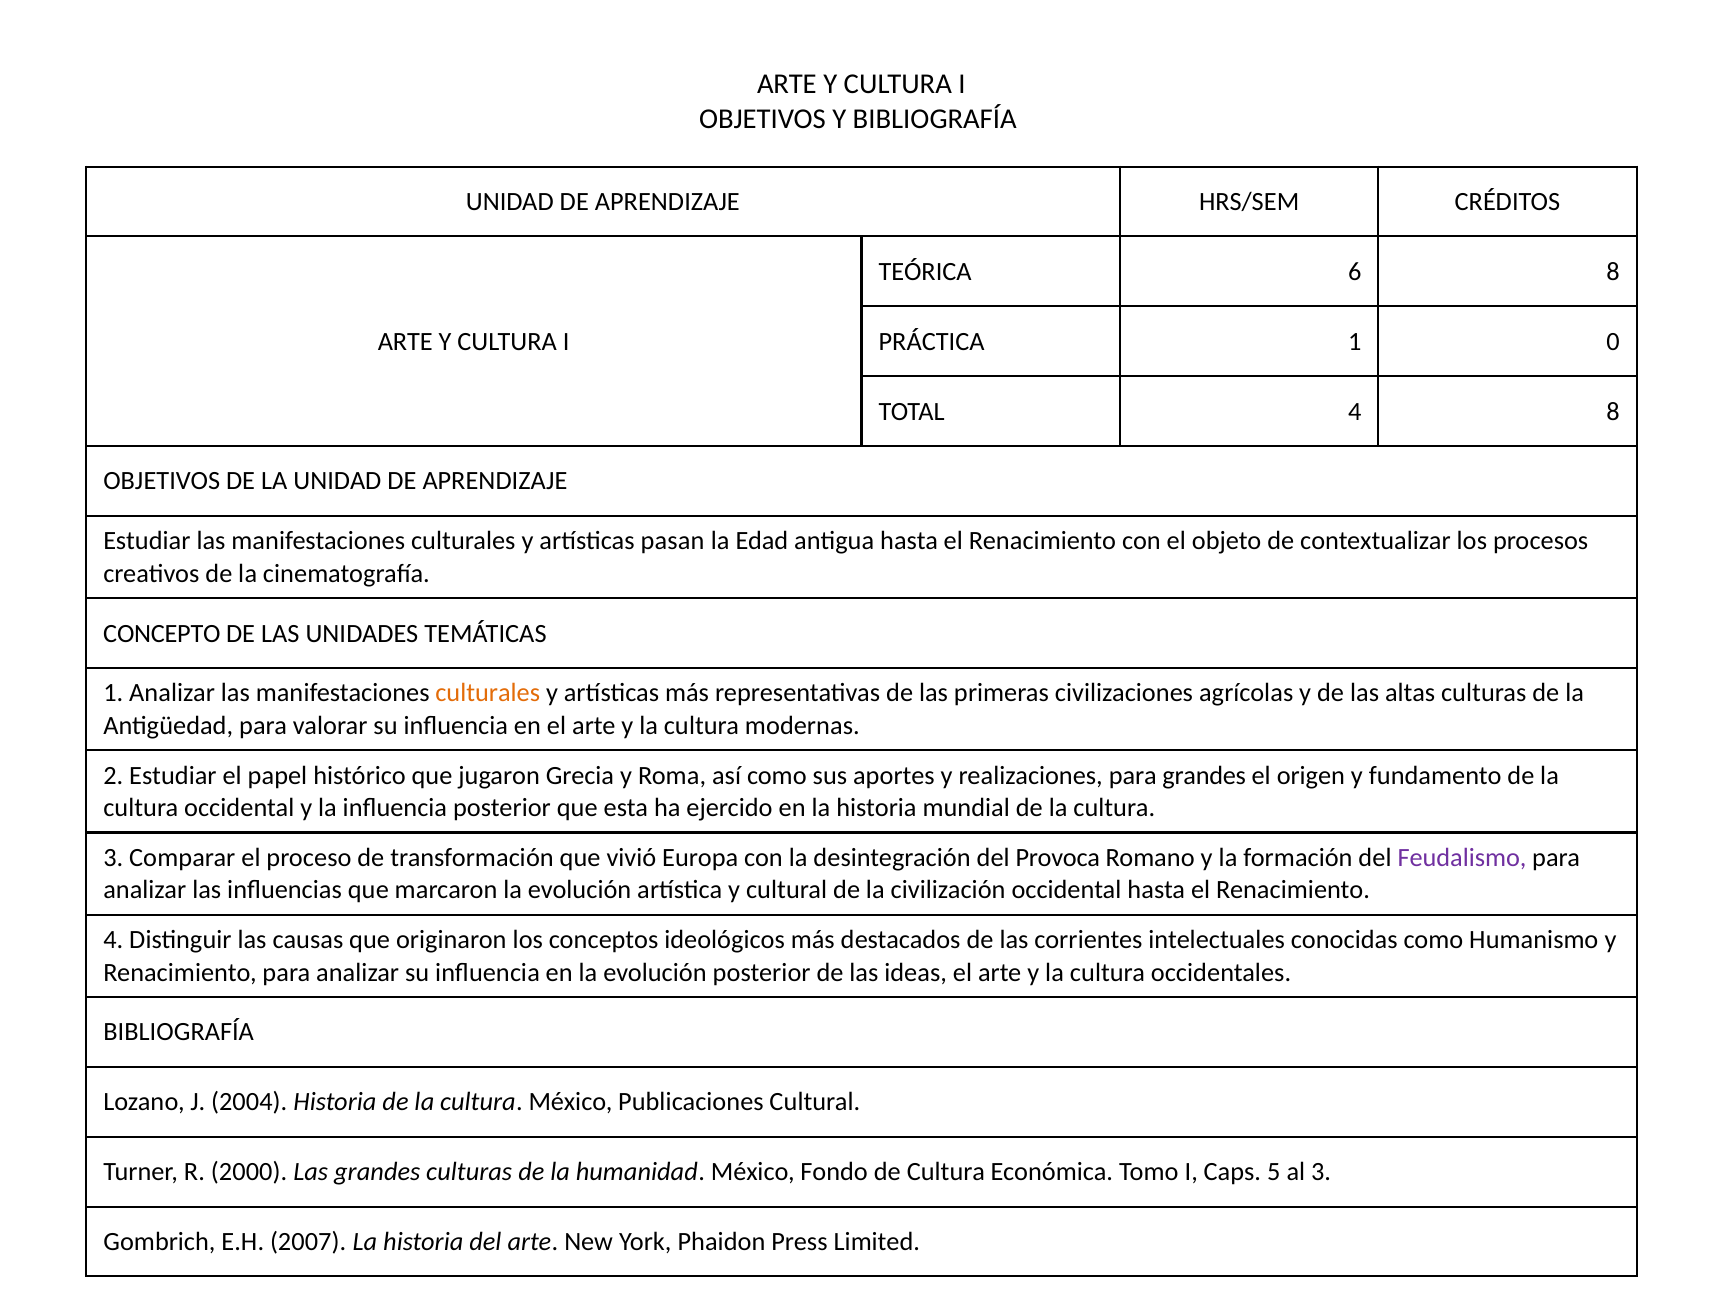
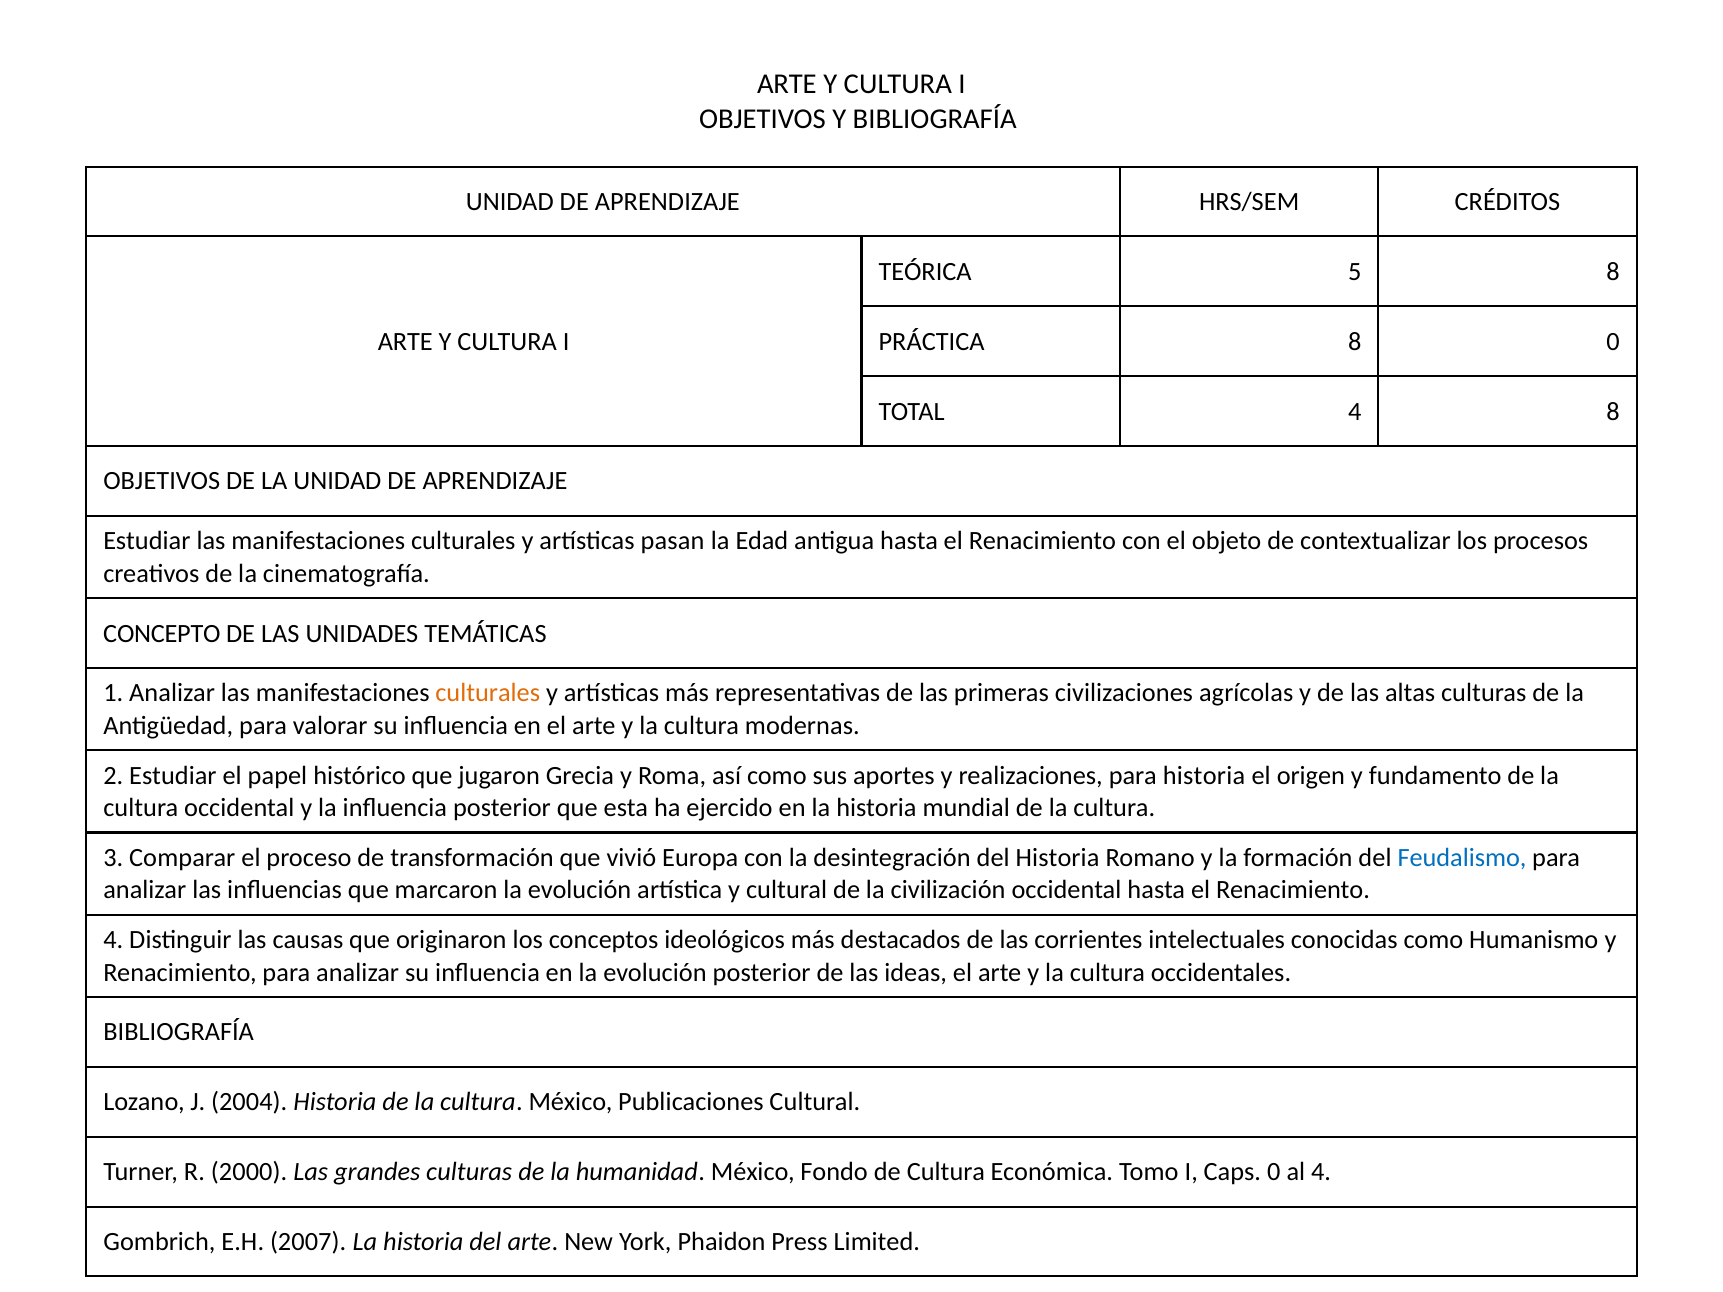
6: 6 -> 5
PRÁCTICA 1: 1 -> 8
para grandes: grandes -> historia
del Provoca: Provoca -> Historia
Feudalismo colour: purple -> blue
Caps 5: 5 -> 0
al 3: 3 -> 4
